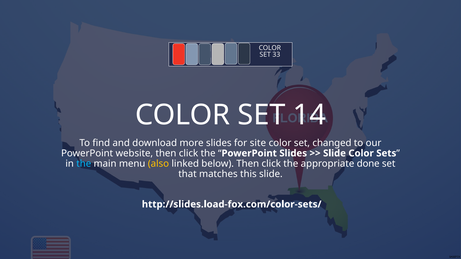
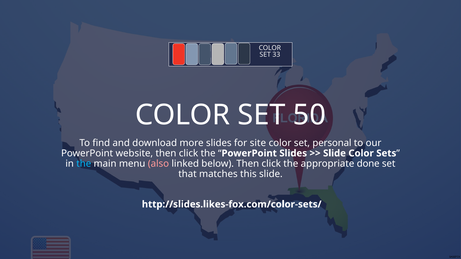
14: 14 -> 50
changed: changed -> personal
also colour: yellow -> pink
http://slides.load-fox.com/color-sets/: http://slides.load-fox.com/color-sets/ -> http://slides.likes-fox.com/color-sets/
